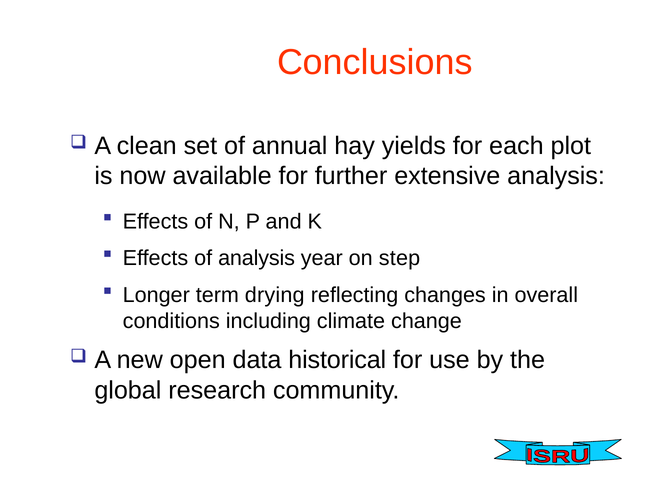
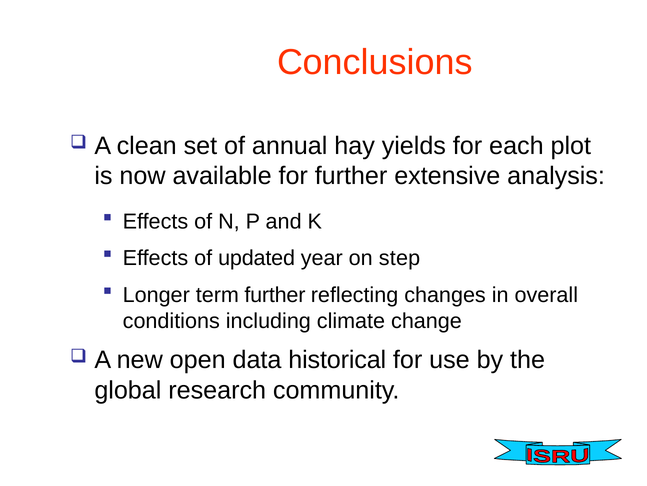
of analysis: analysis -> updated
term drying: drying -> further
